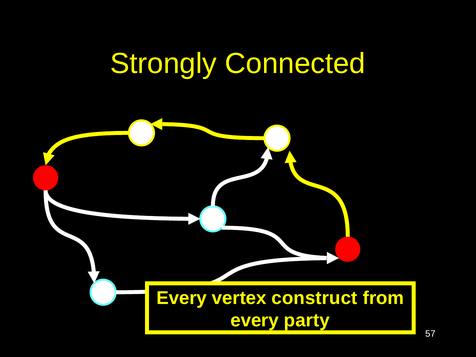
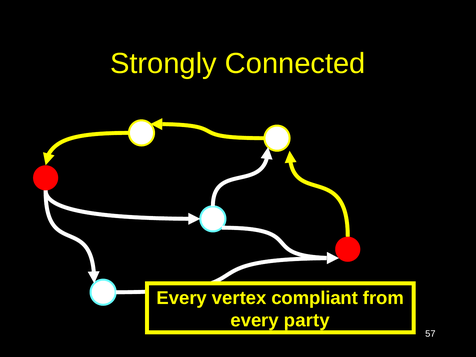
construct: construct -> compliant
